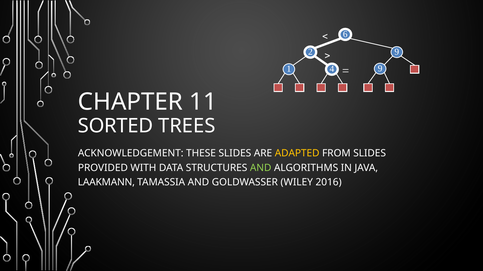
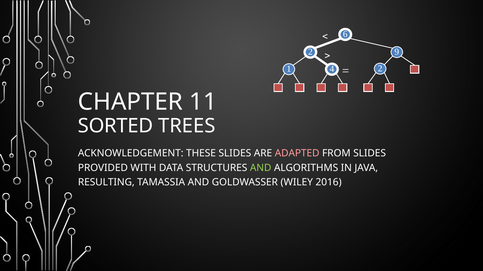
1 9: 9 -> 2
ADAPTED colour: yellow -> pink
LAAKMANN: LAAKMANN -> RESULTING
